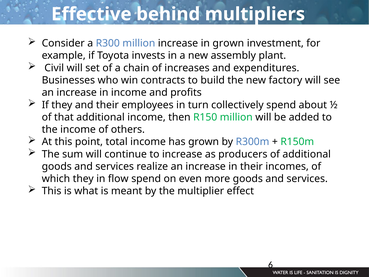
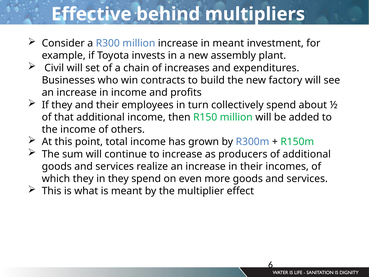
in grown: grown -> meant
in flow: flow -> they
